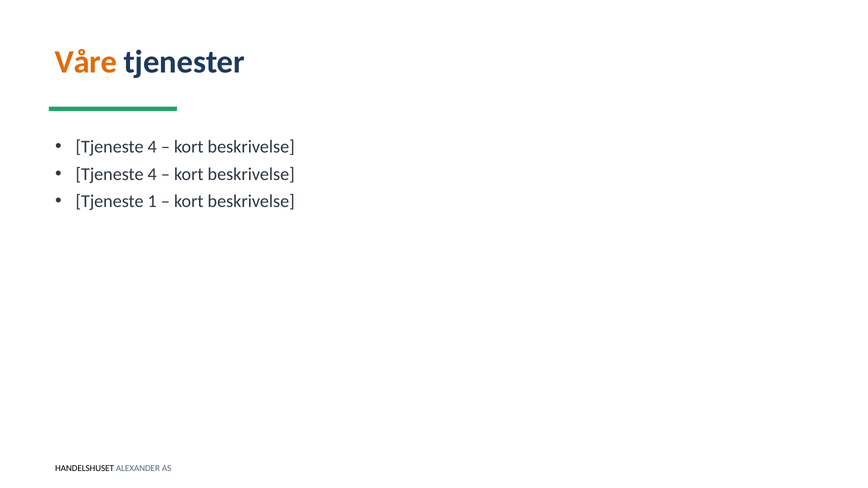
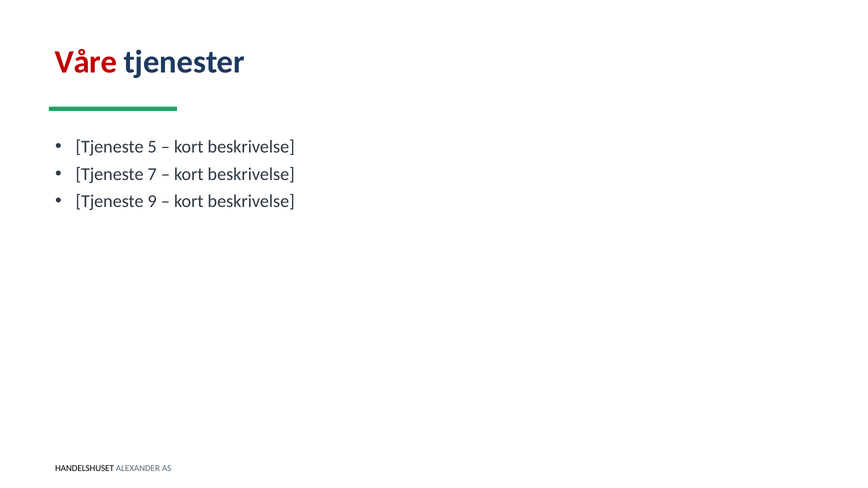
Våre colour: orange -> red
4 at (152, 147): 4 -> 5
4 at (152, 174): 4 -> 7
1: 1 -> 9
